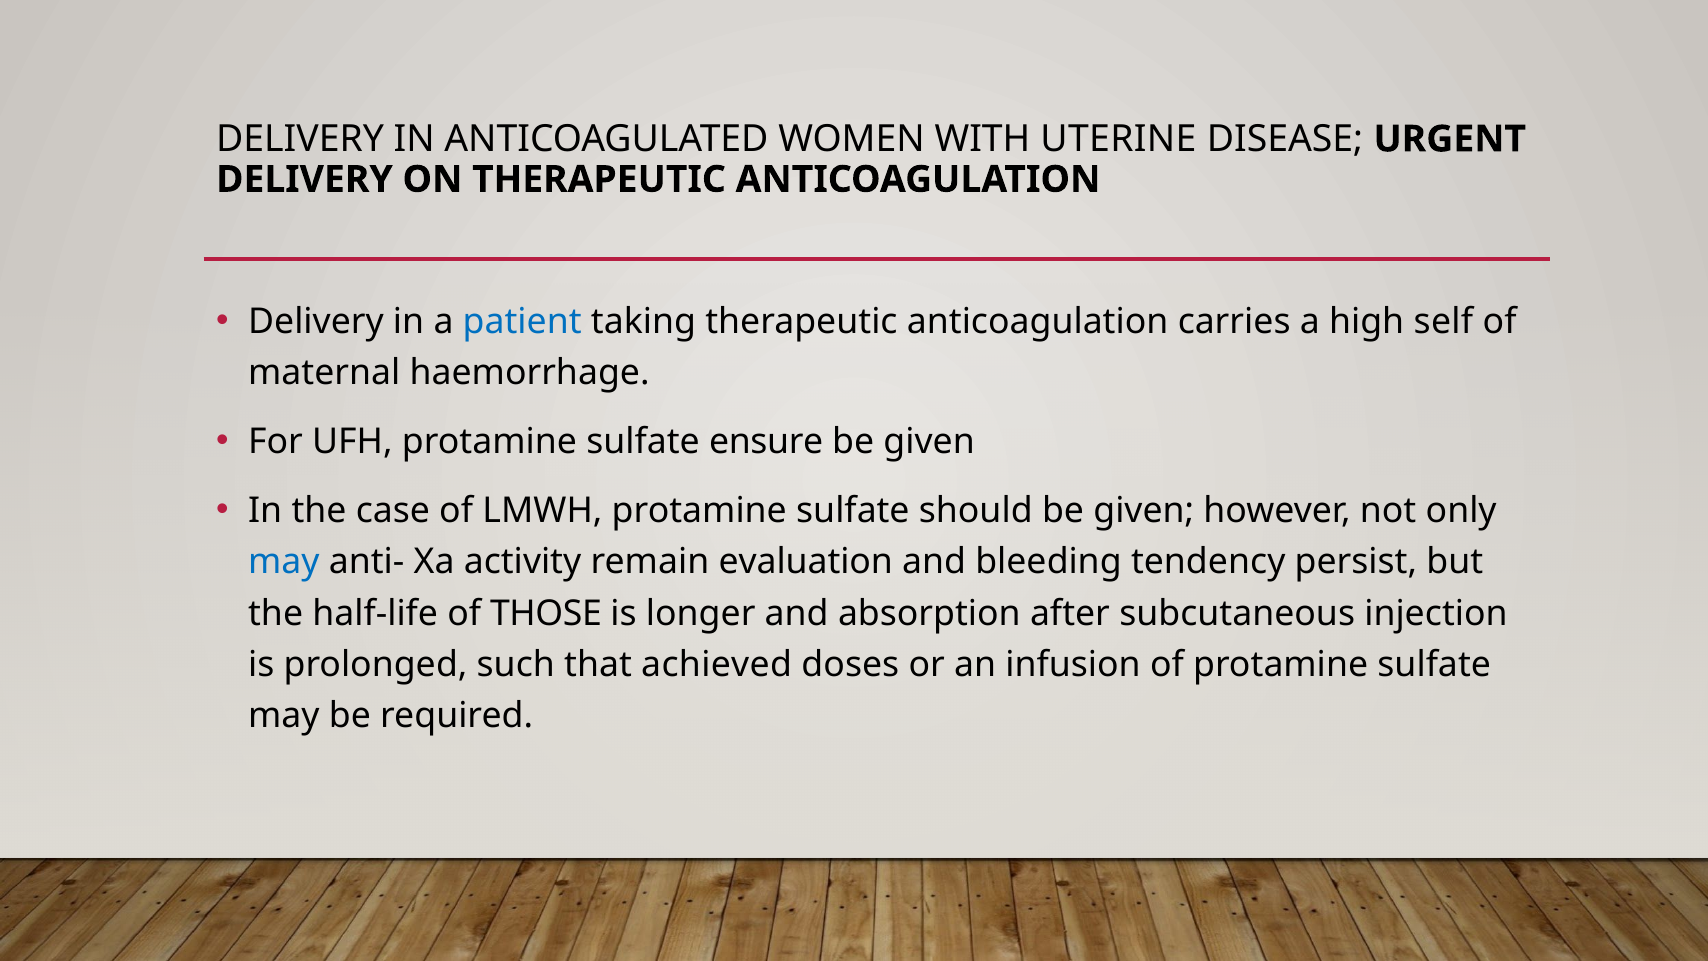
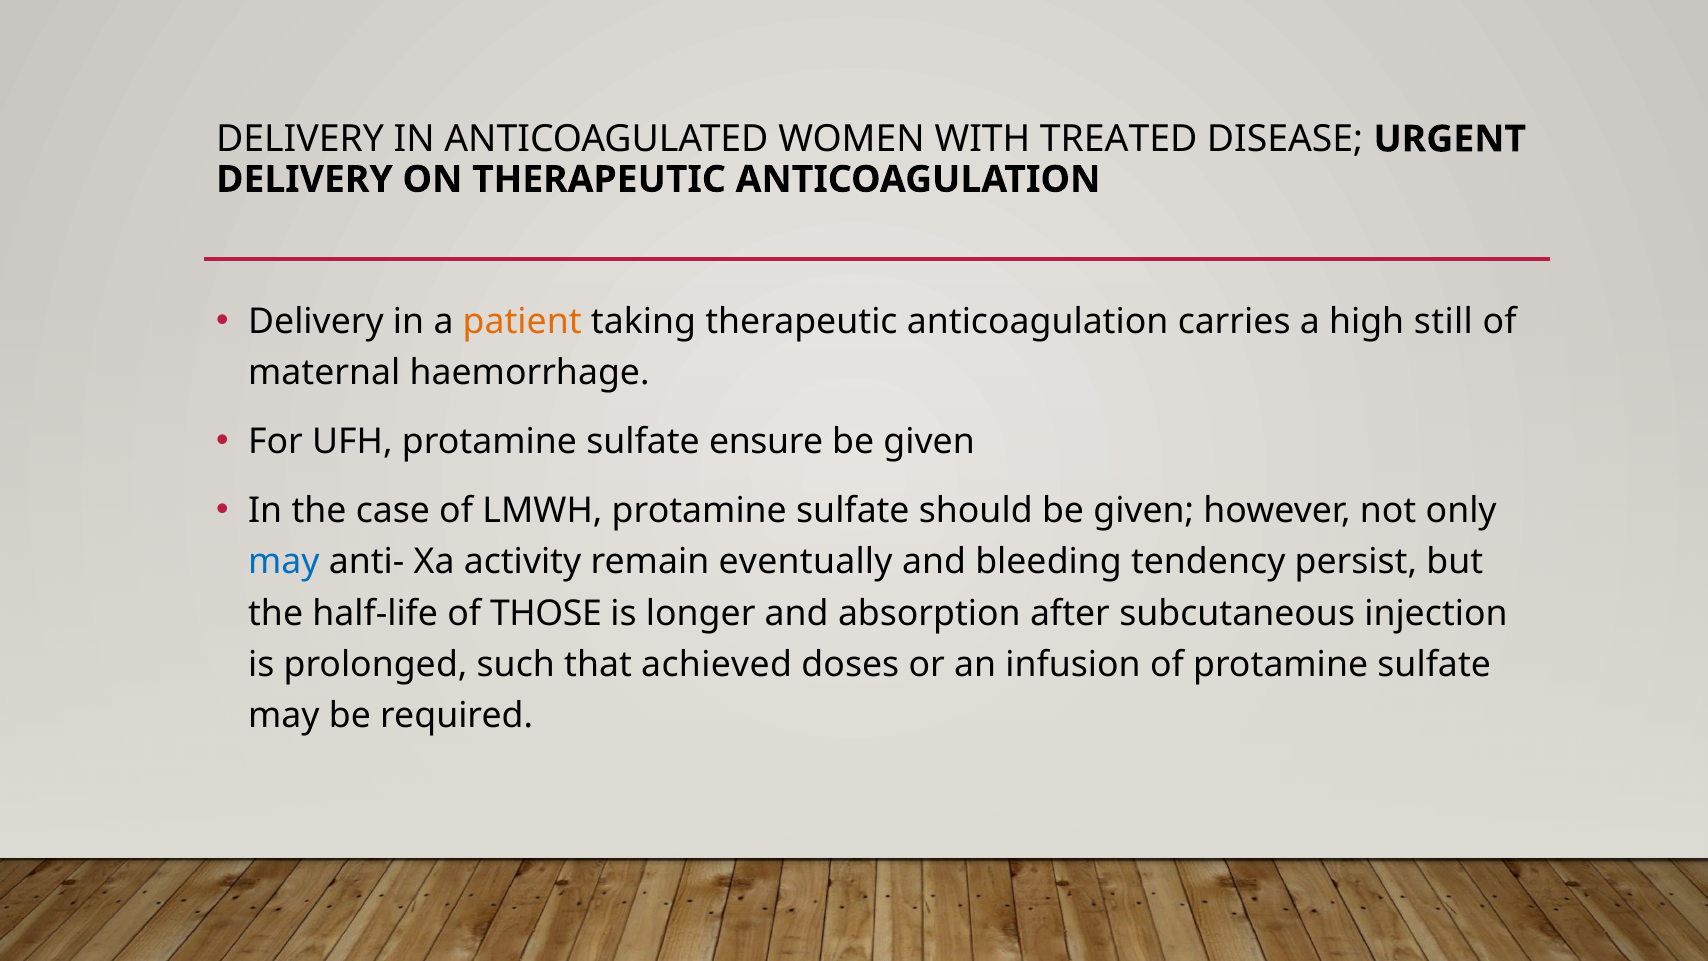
UTERINE: UTERINE -> TREATED
patient colour: blue -> orange
self: self -> still
evaluation: evaluation -> eventually
